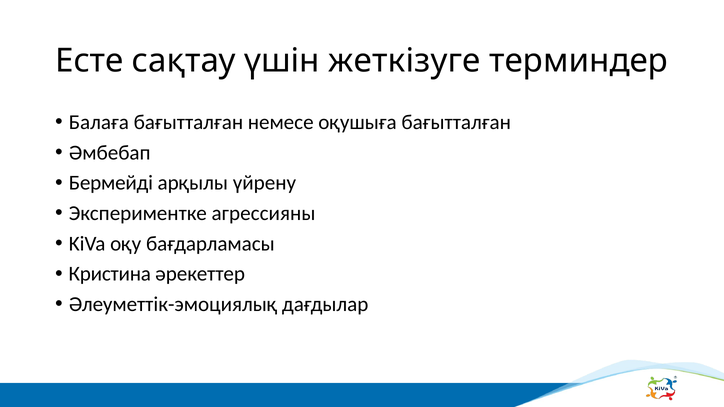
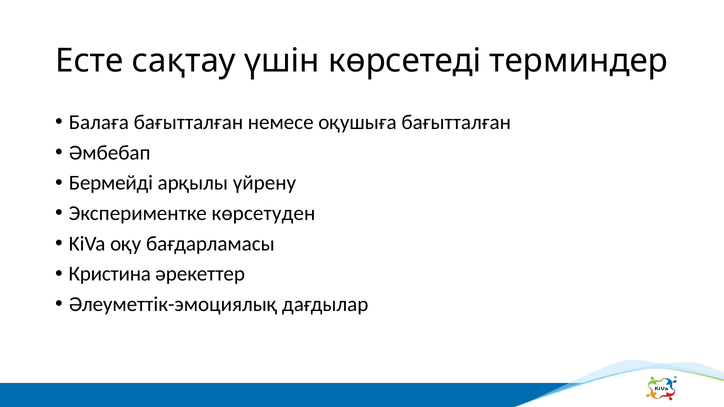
жеткізуге: жеткізуге -> көрсетеді
агрессияны: агрессияны -> көрсетуден
